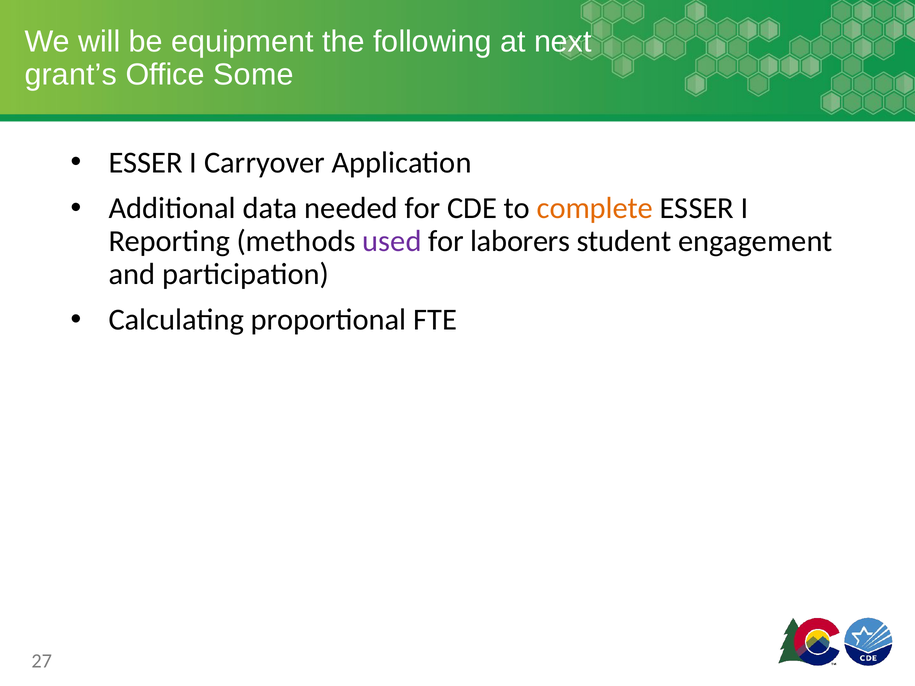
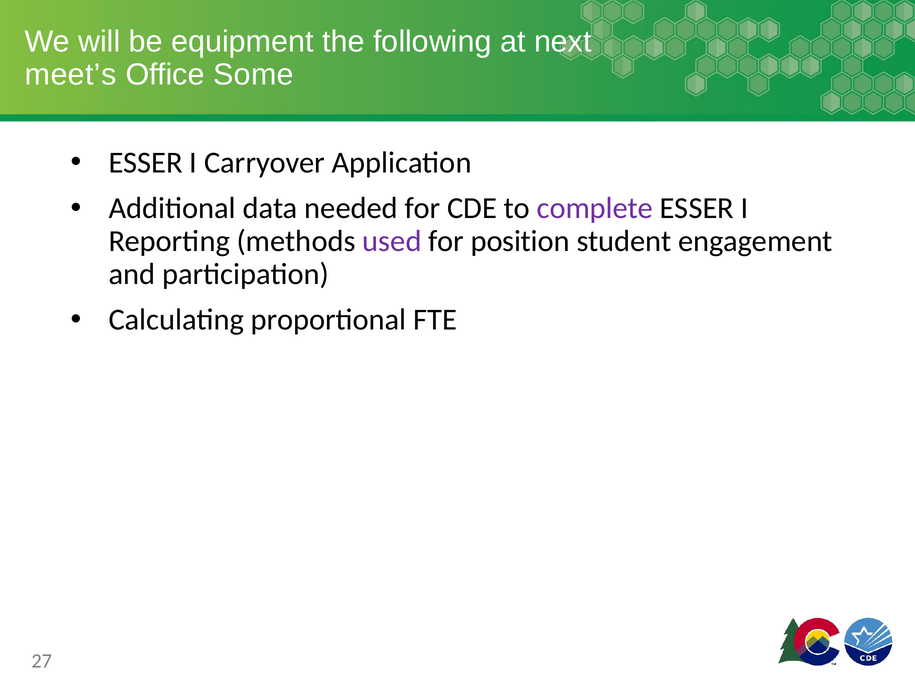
grant’s: grant’s -> meet’s
complete colour: orange -> purple
laborers: laborers -> position
